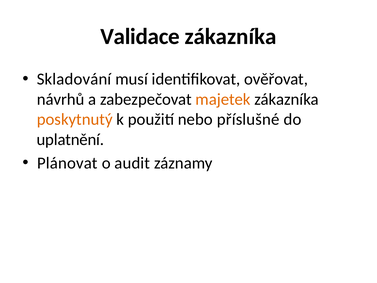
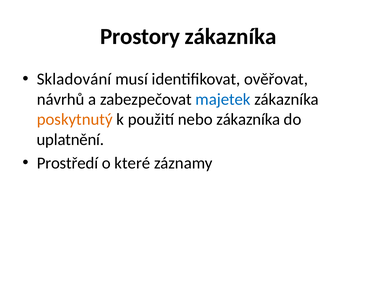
Validace: Validace -> Prostory
majetek colour: orange -> blue
nebo příslušné: příslušné -> zákazníka
Plánovat: Plánovat -> Prostředí
audit: audit -> které
